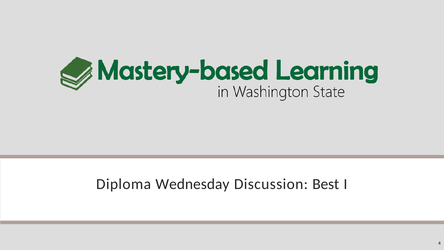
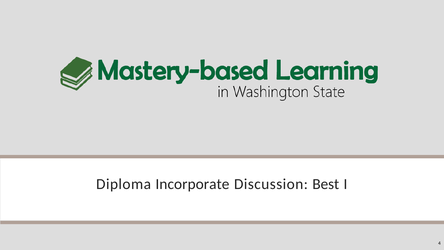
Wednesday: Wednesday -> Incorporate
